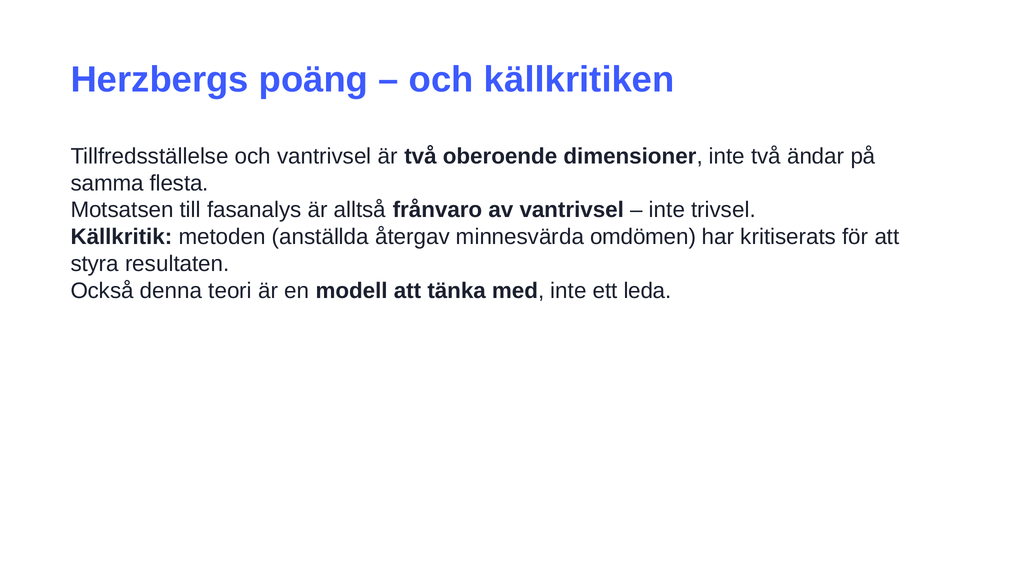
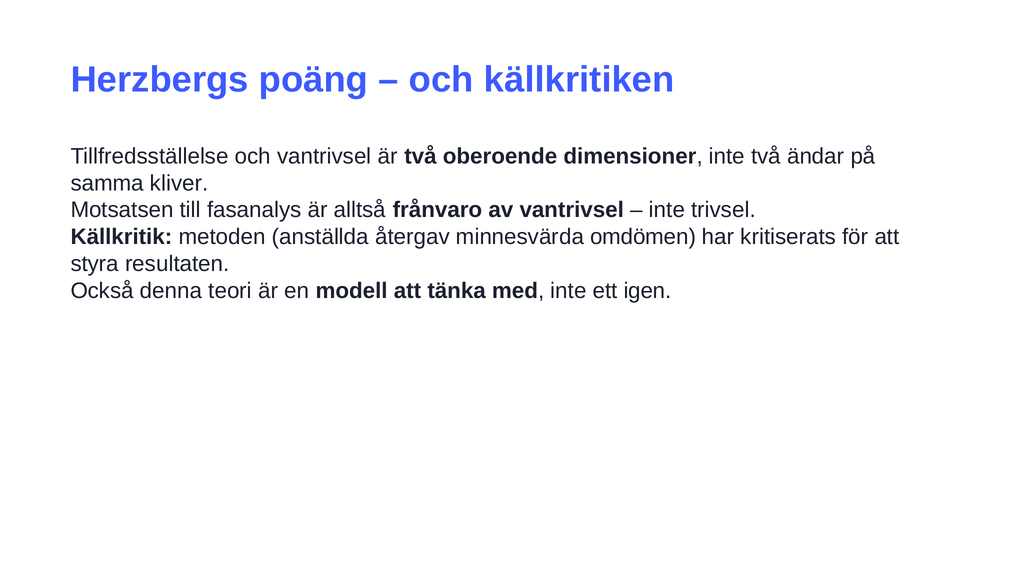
flesta: flesta -> kliver
leda: leda -> igen
